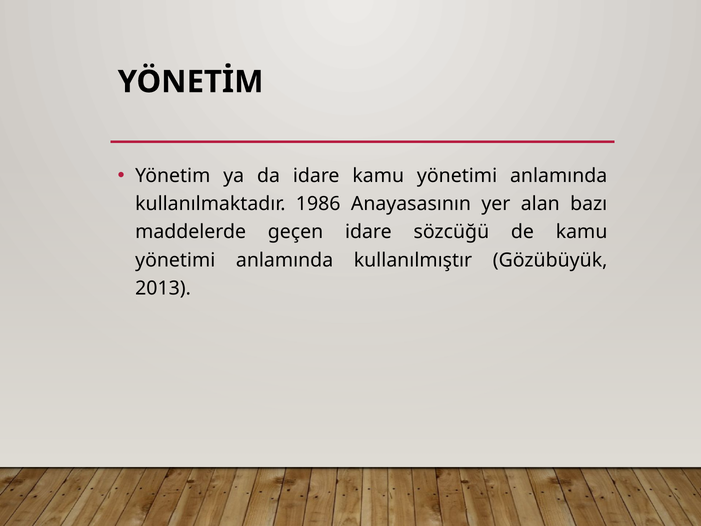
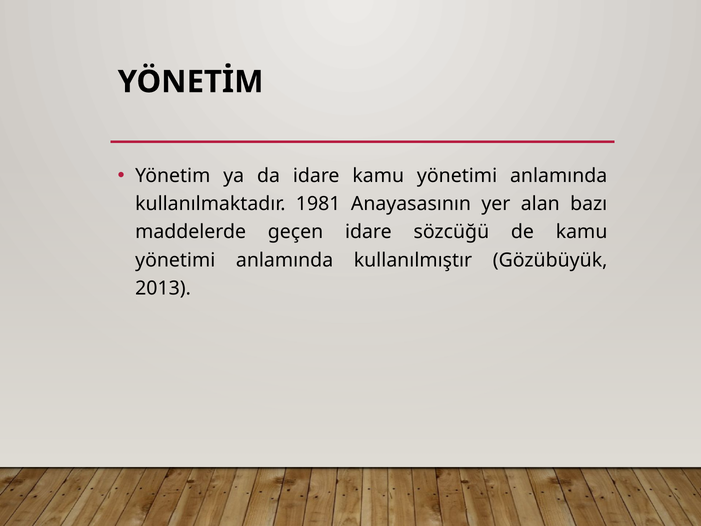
1986: 1986 -> 1981
